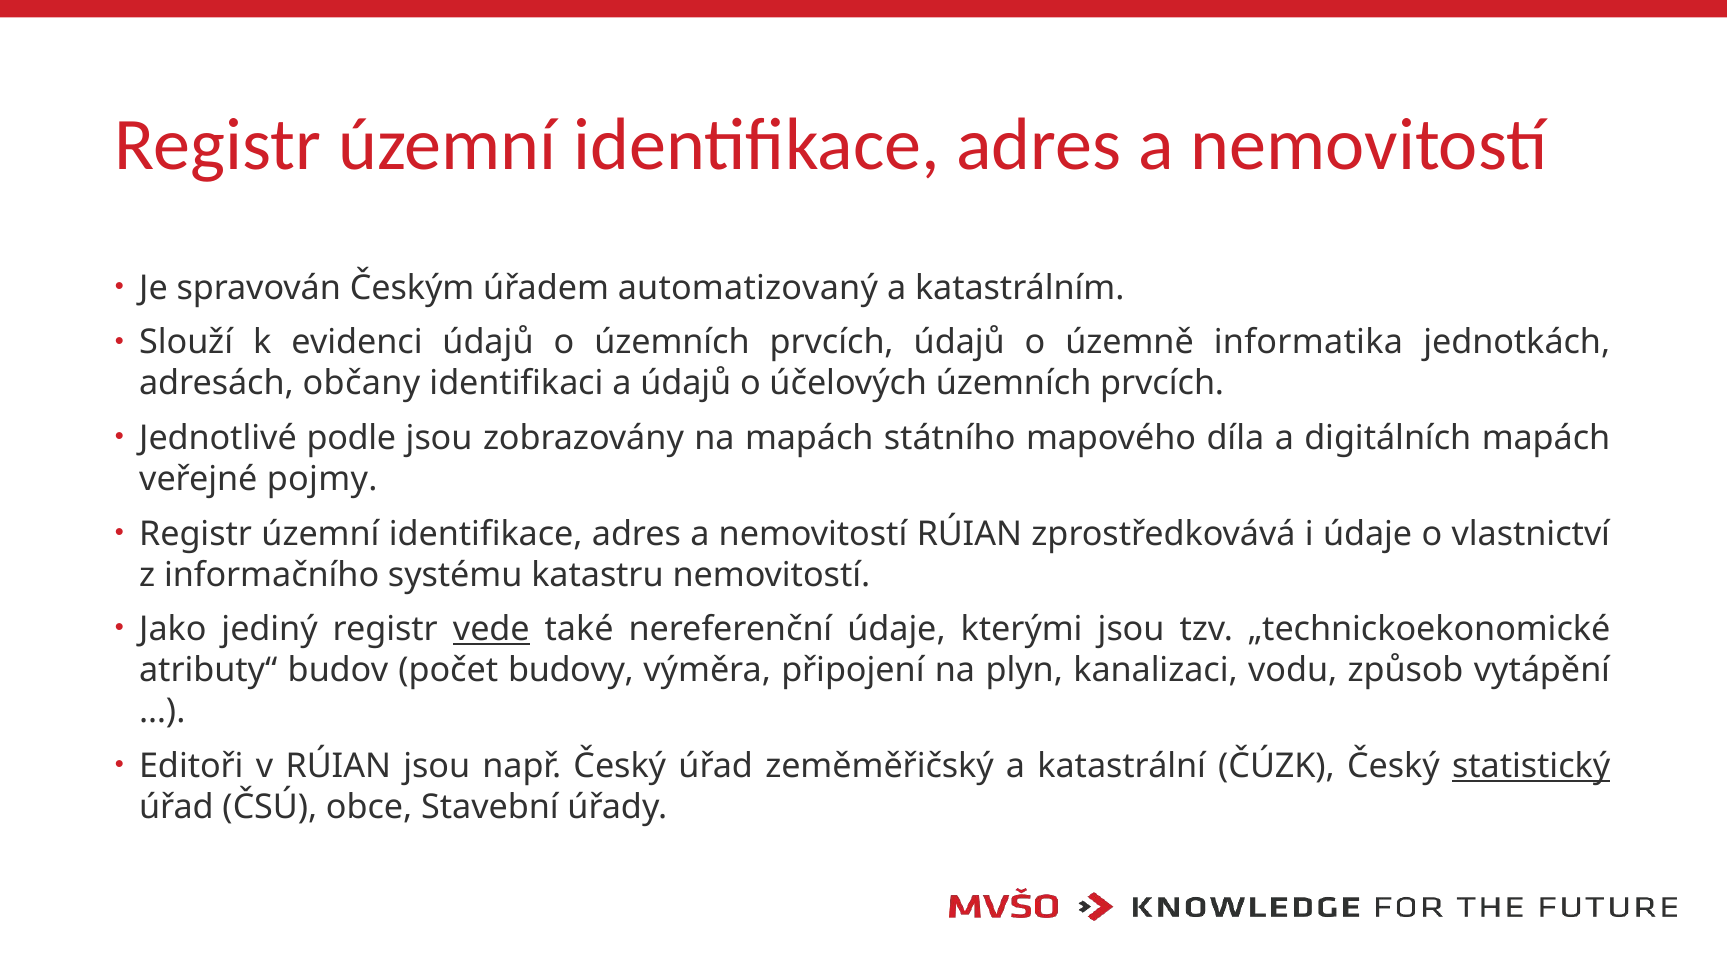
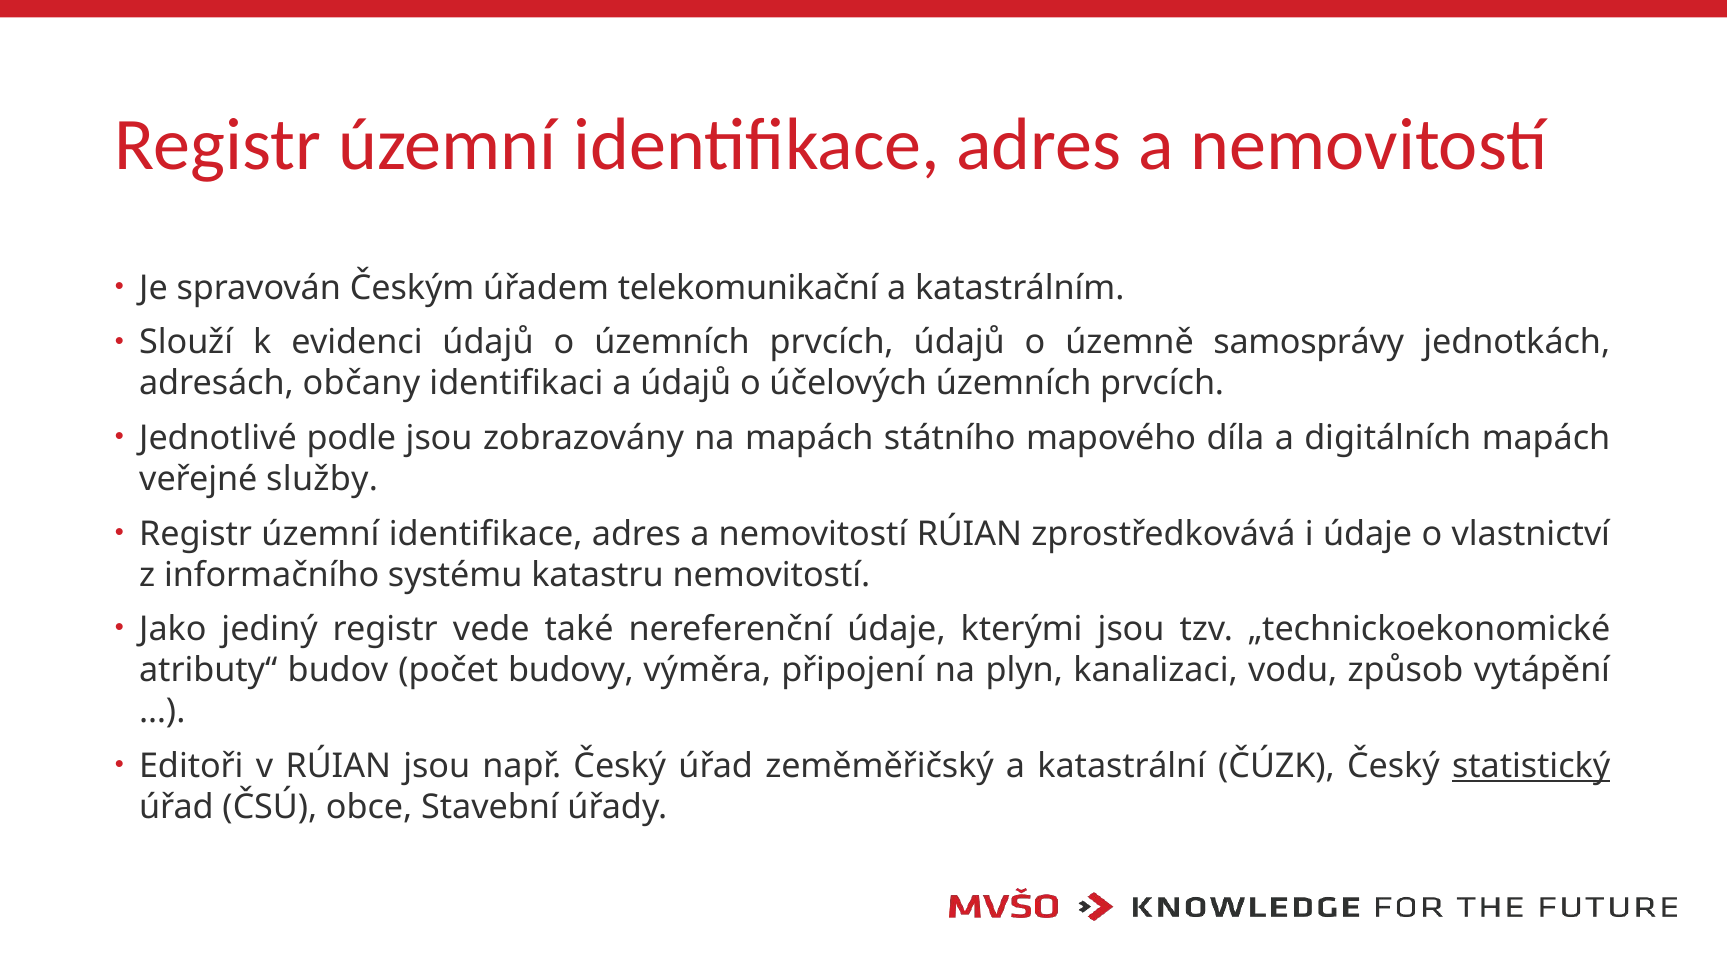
automatizovaný: automatizovaný -> telekomunikační
informatika: informatika -> samosprávy
pojmy: pojmy -> služby
vede underline: present -> none
